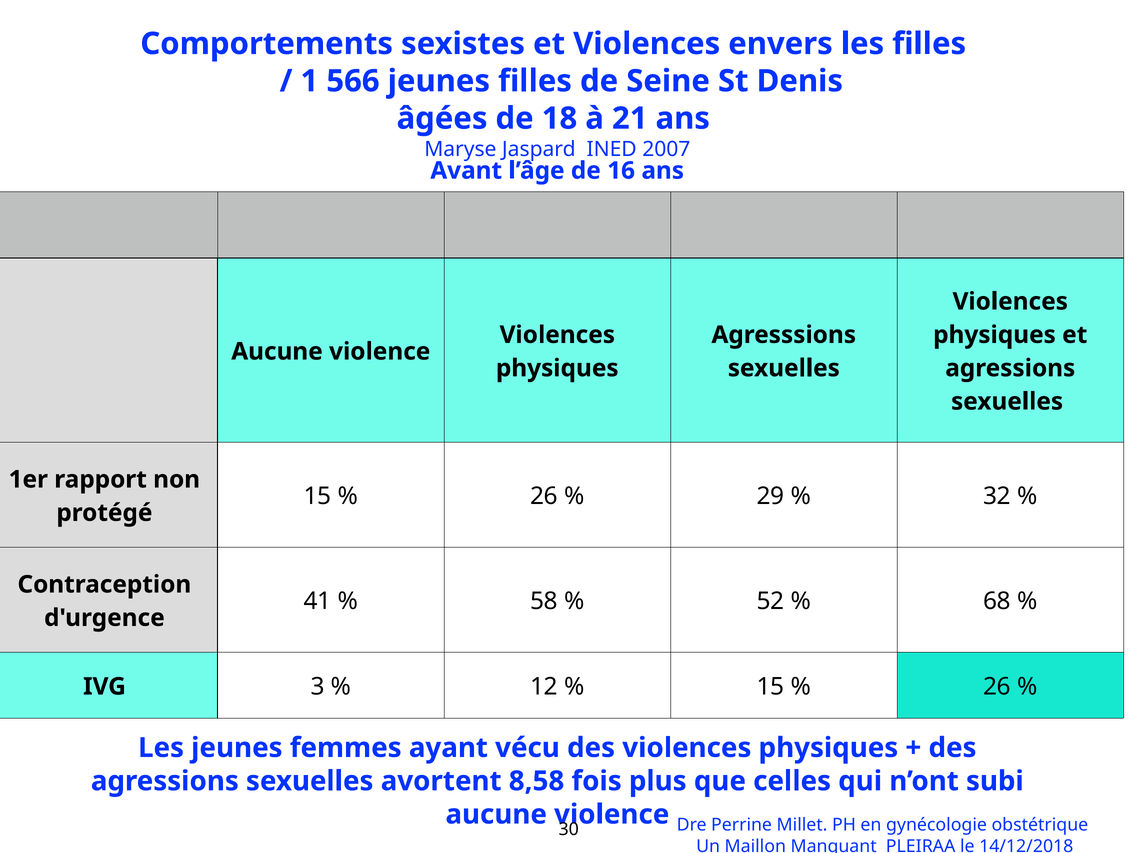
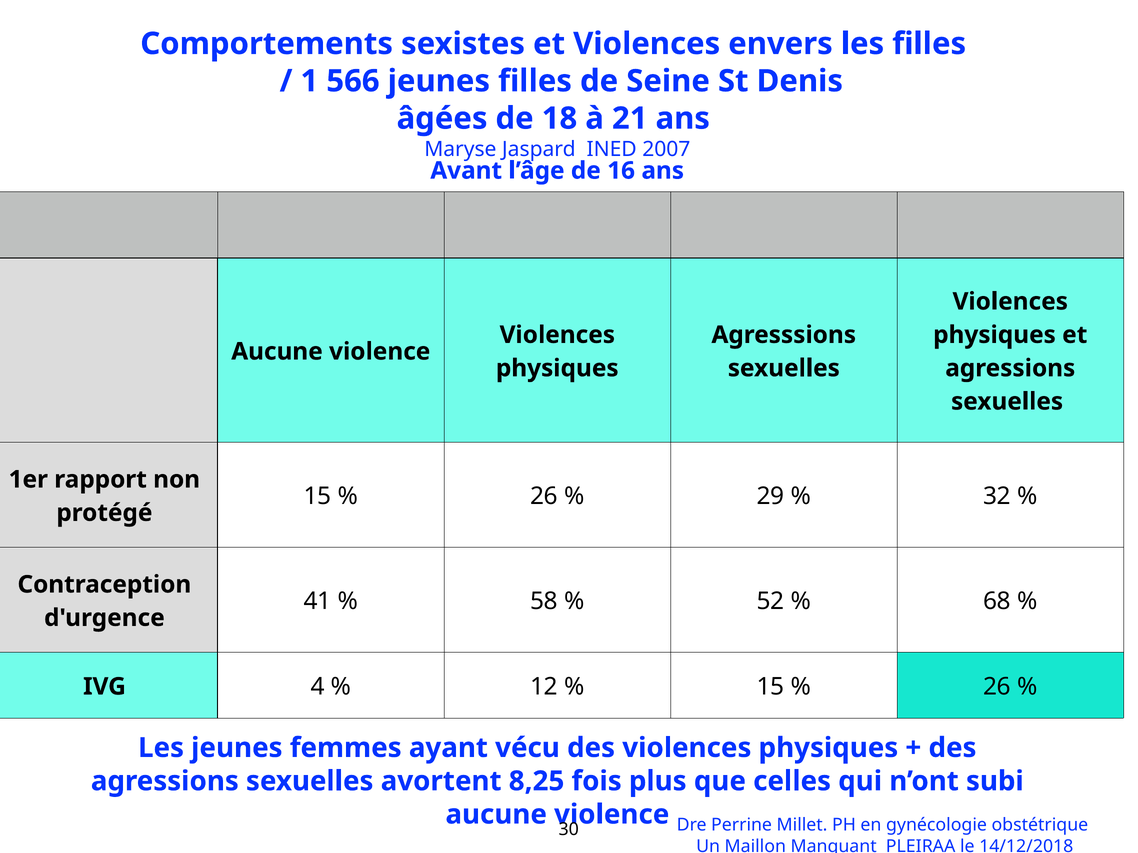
3: 3 -> 4
8,58: 8,58 -> 8,25
